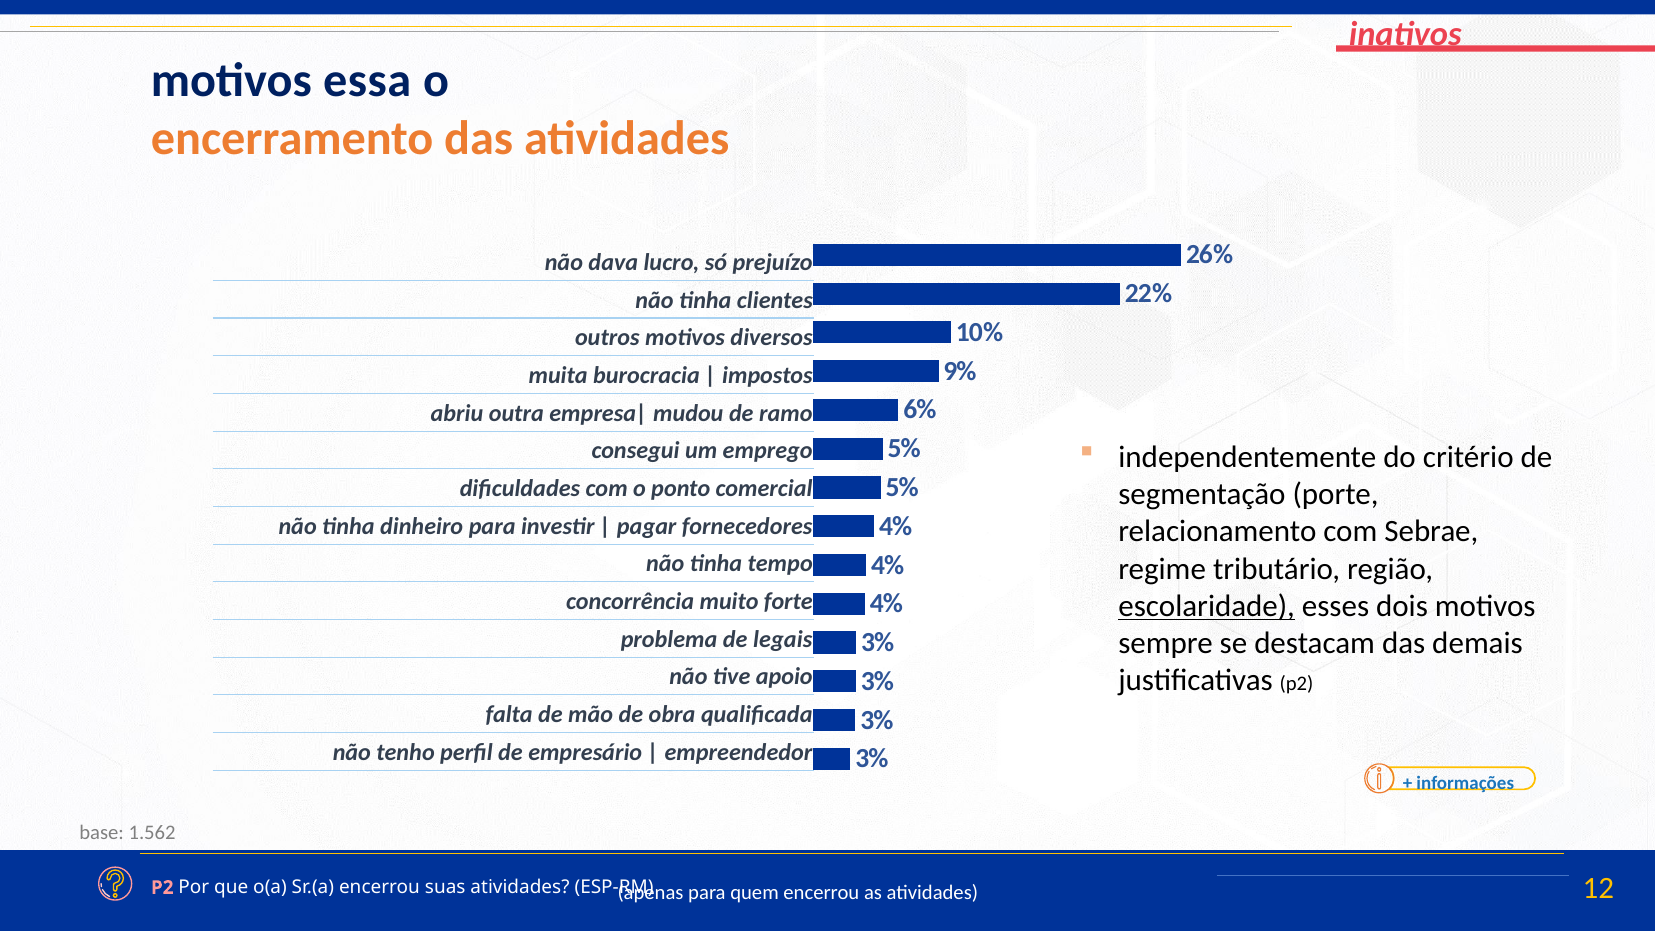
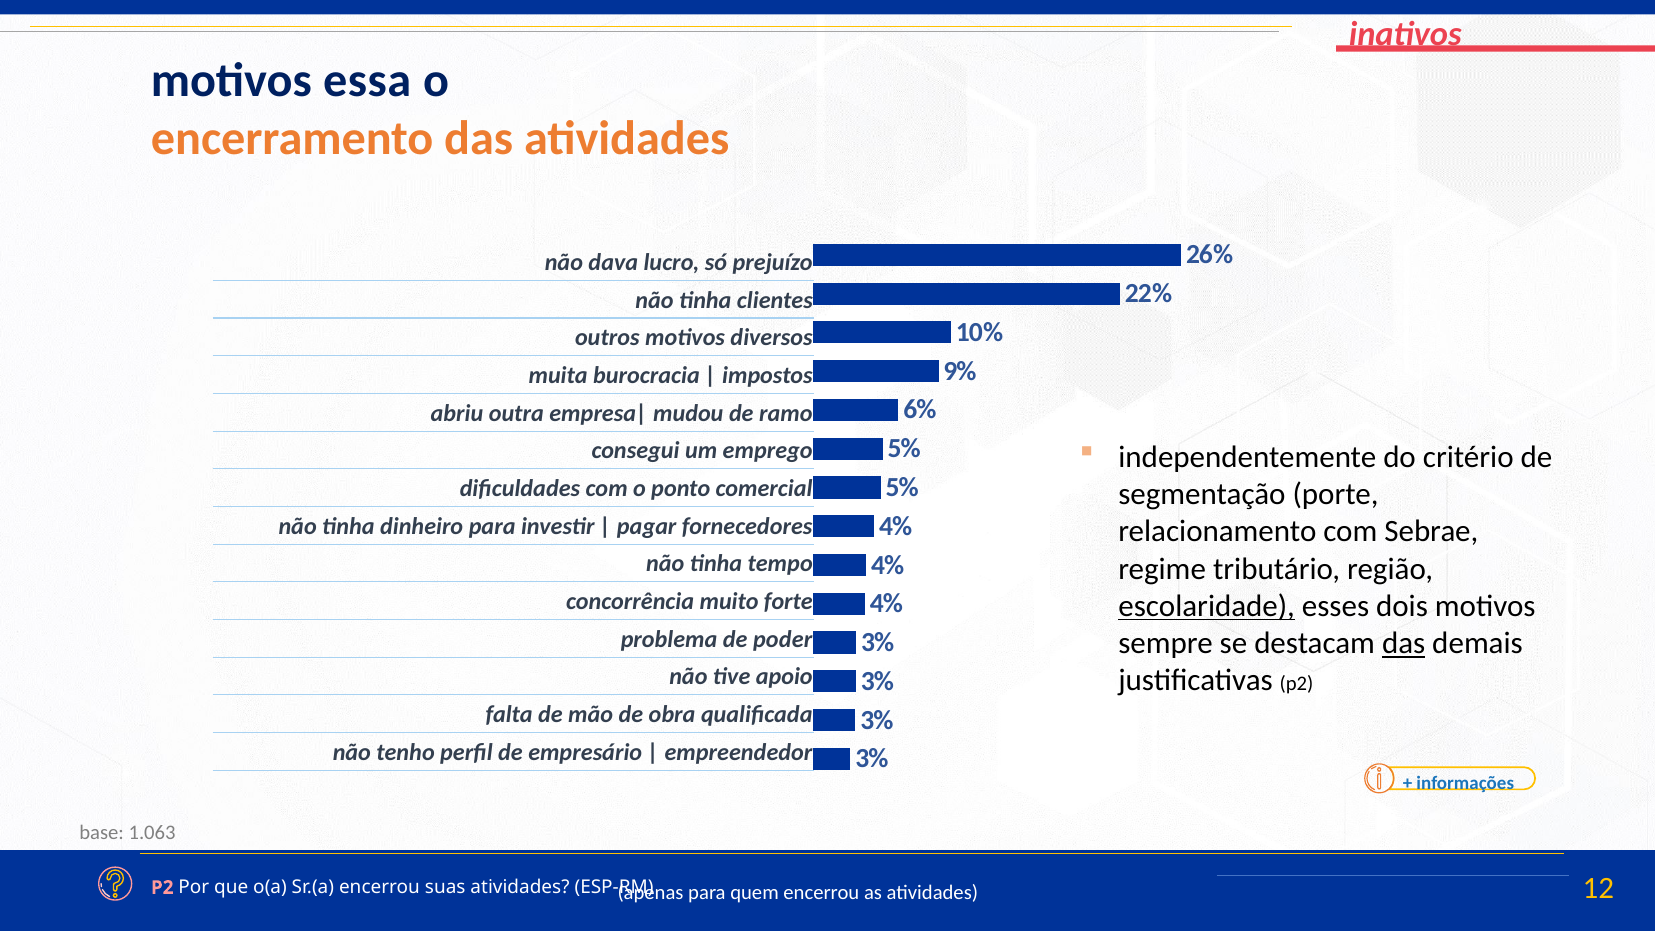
legais: legais -> poder
das at (1404, 643) underline: none -> present
1.562: 1.562 -> 1.063
